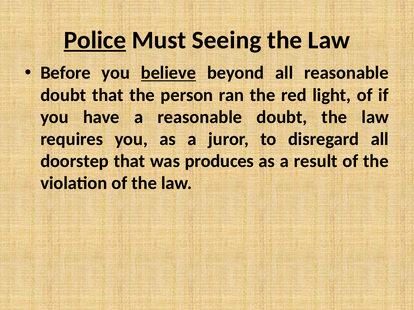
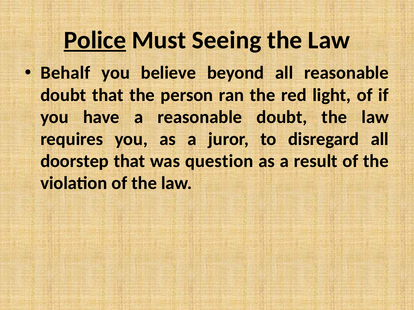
Before: Before -> Behalf
believe underline: present -> none
produces: produces -> question
